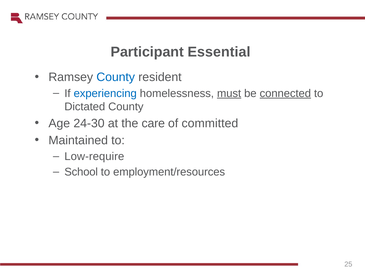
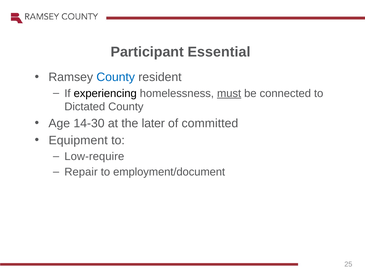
experiencing colour: blue -> black
connected underline: present -> none
24-30: 24-30 -> 14-30
care: care -> later
Maintained: Maintained -> Equipment
School: School -> Repair
employment/resources: employment/resources -> employment/document
